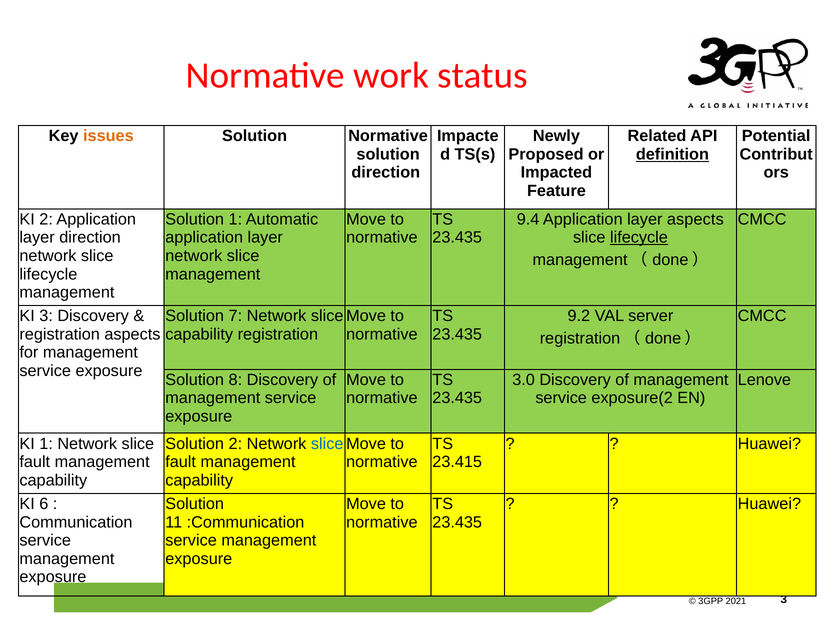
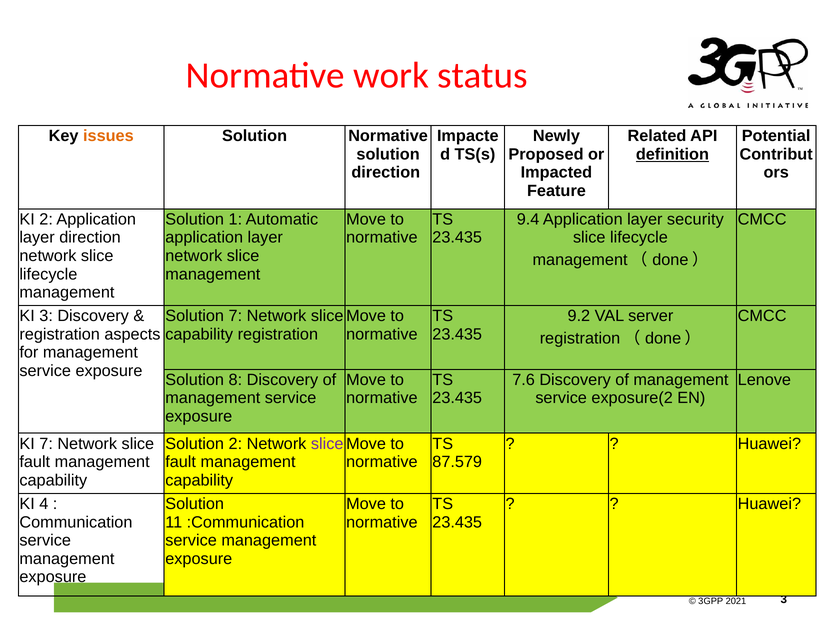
layer aspects: aspects -> security
lifecycle at (639, 238) underline: present -> none
3.0: 3.0 -> 7.6
KI 1: 1 -> 7
slice at (327, 444) colour: blue -> purple
23.415: 23.415 -> 87.579
6: 6 -> 4
